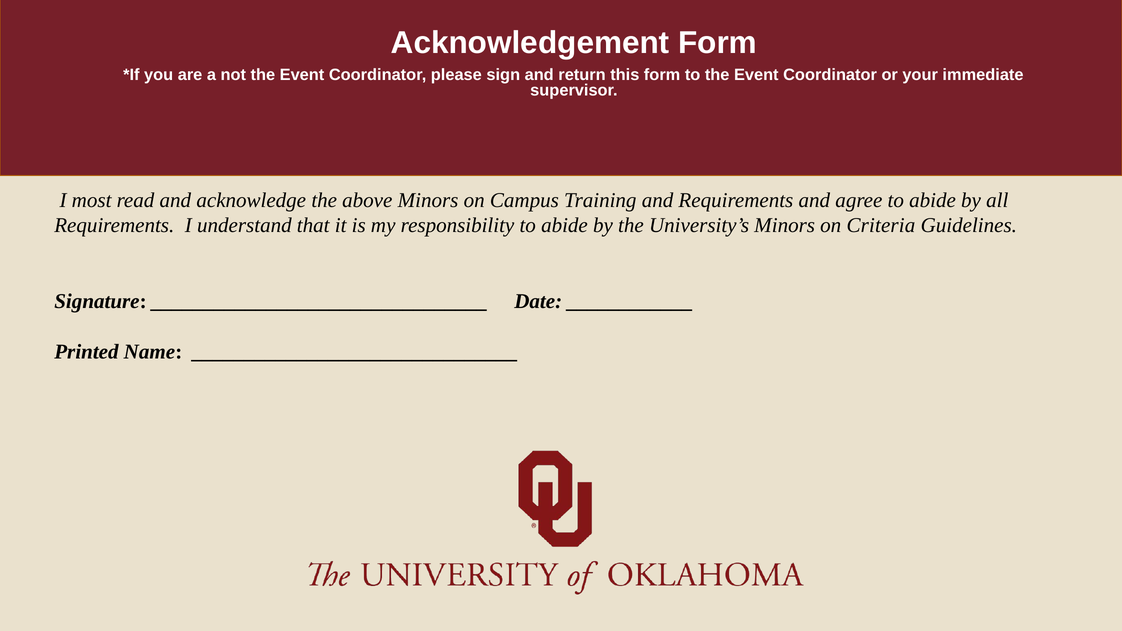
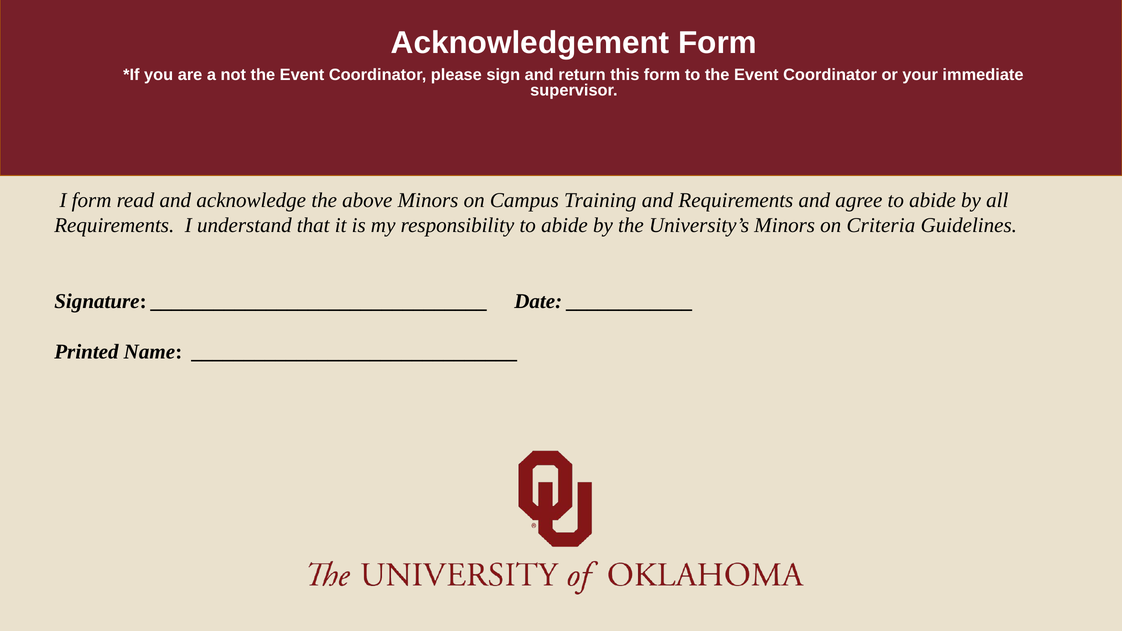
I most: most -> form
